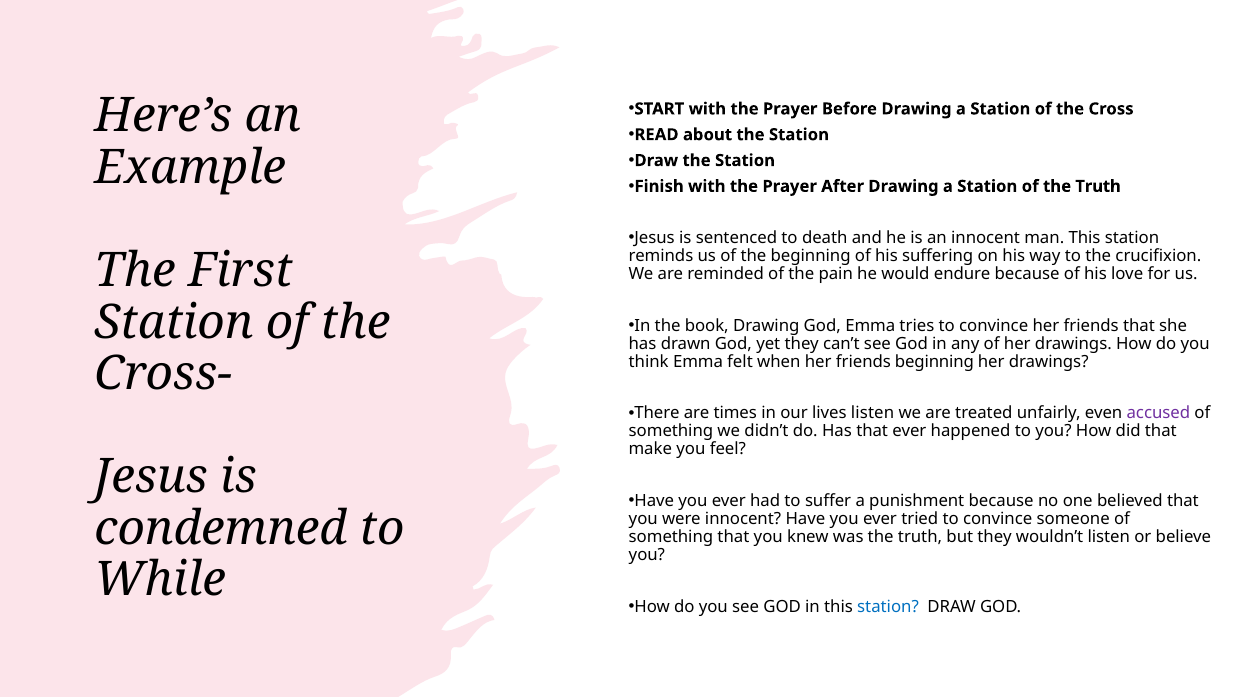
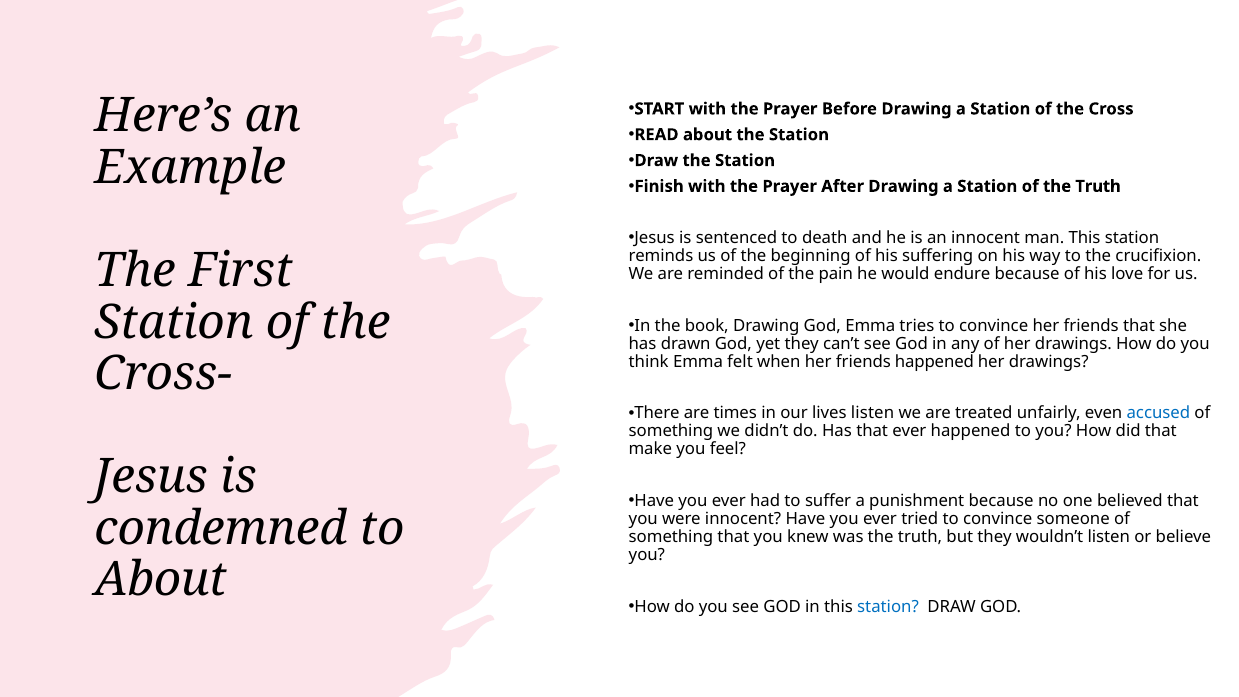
friends beginning: beginning -> happened
accused colour: purple -> blue
While at (160, 580): While -> About
